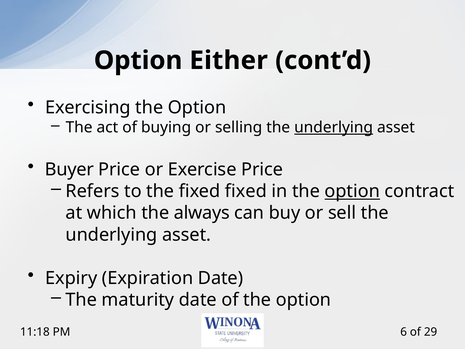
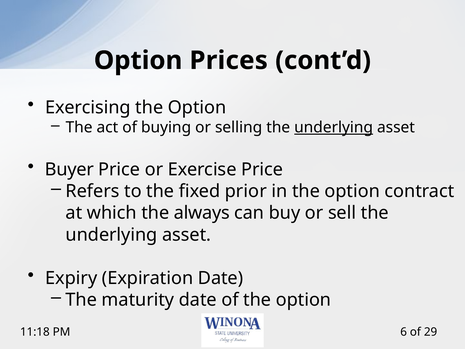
Either: Either -> Prices
fixed fixed: fixed -> prior
option at (352, 191) underline: present -> none
